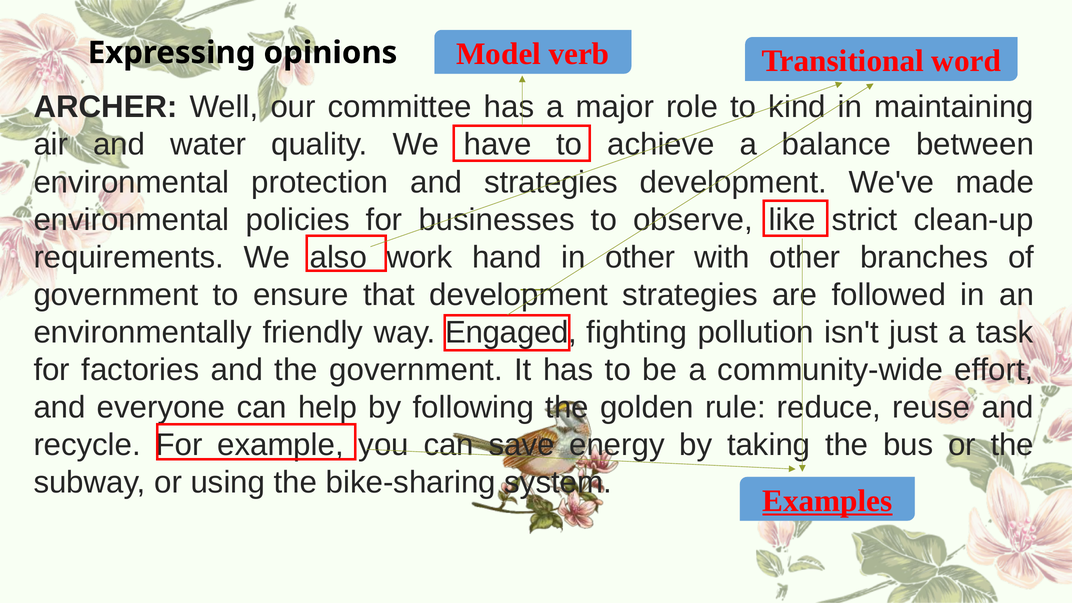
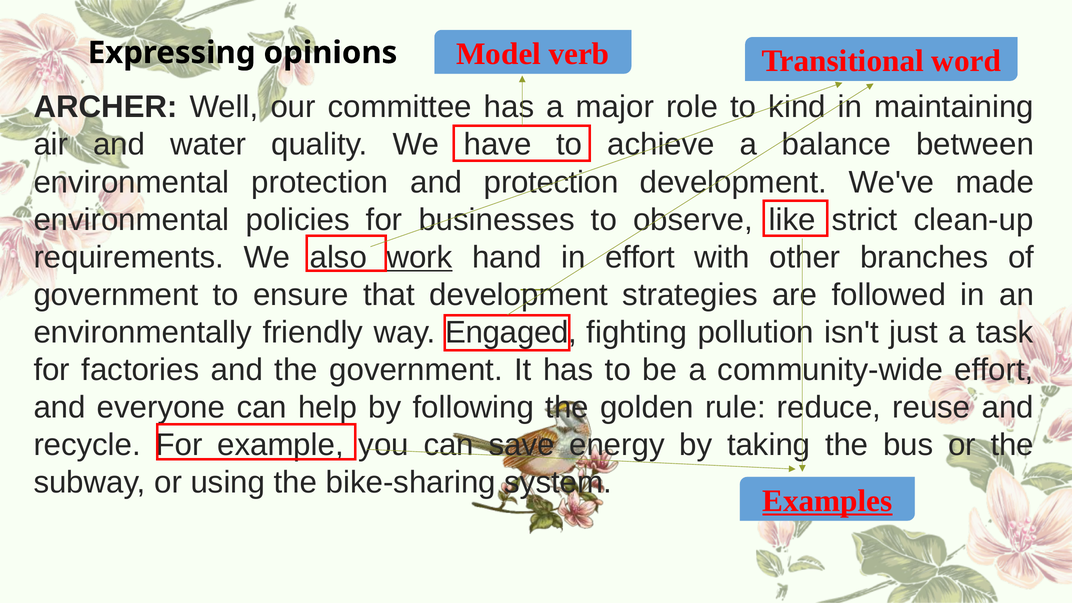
and strategies: strategies -> protection
work underline: none -> present
in other: other -> effort
